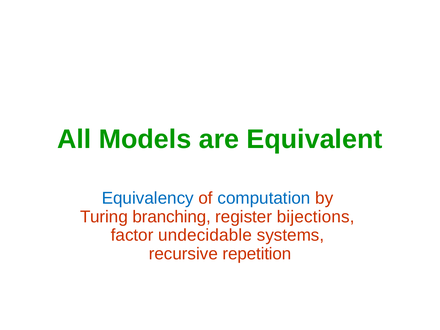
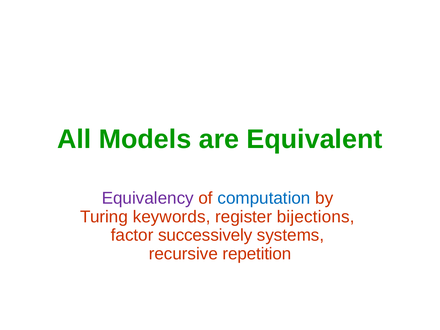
Equivalency colour: blue -> purple
branching: branching -> keywords
undecidable: undecidable -> successively
